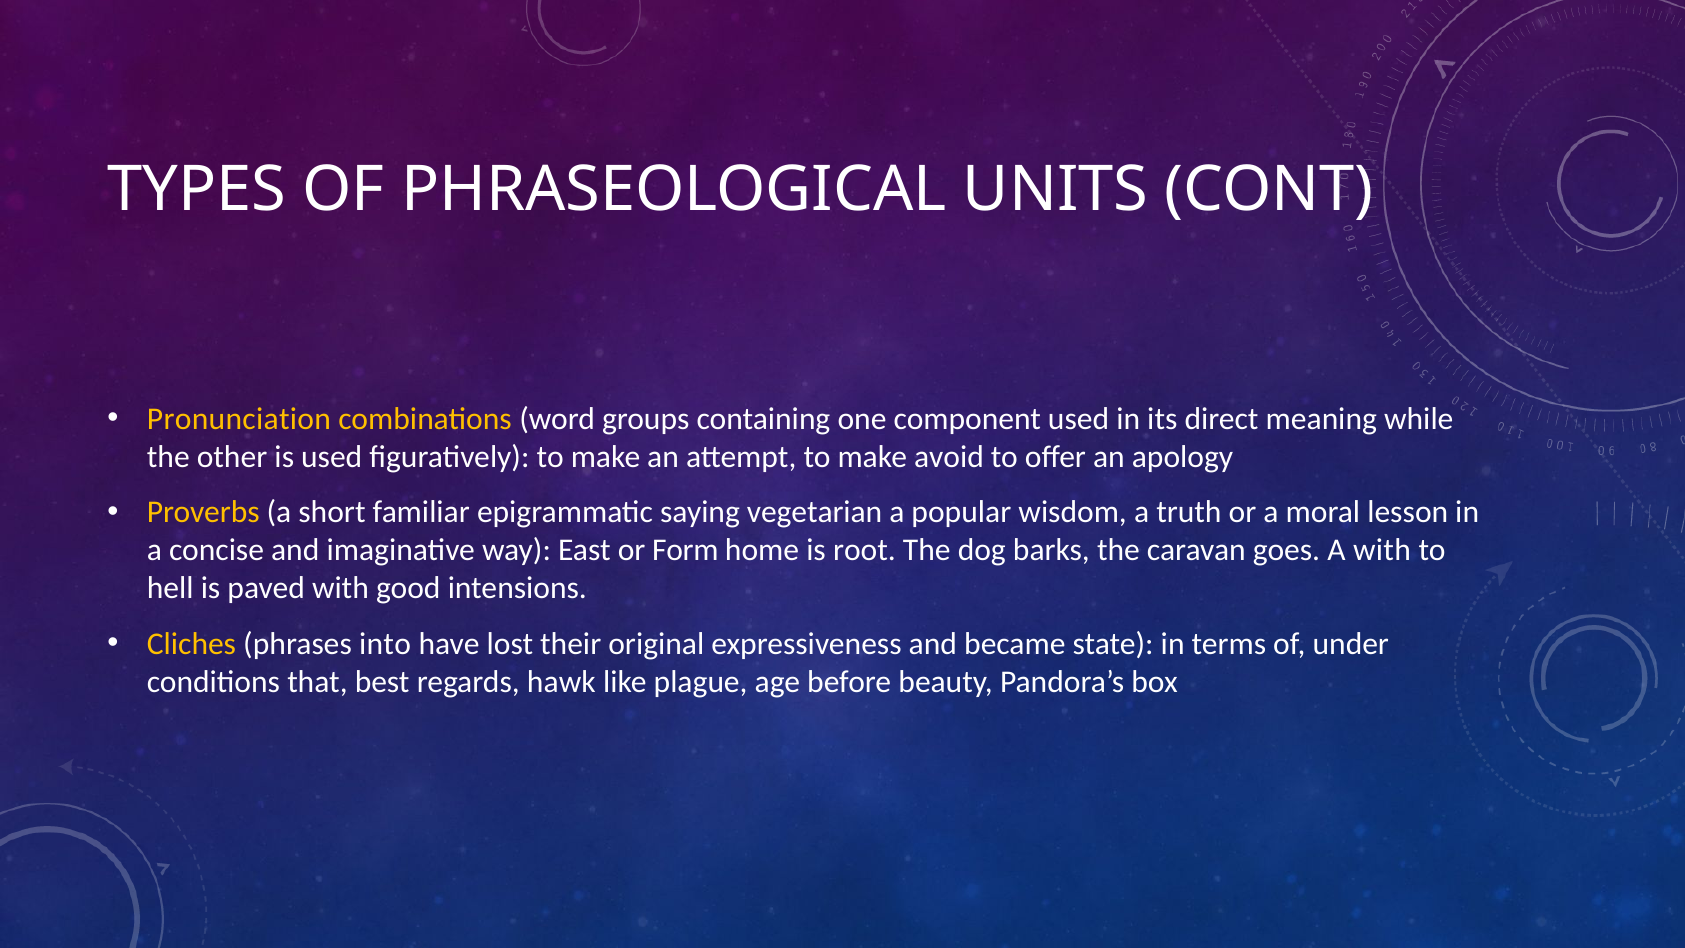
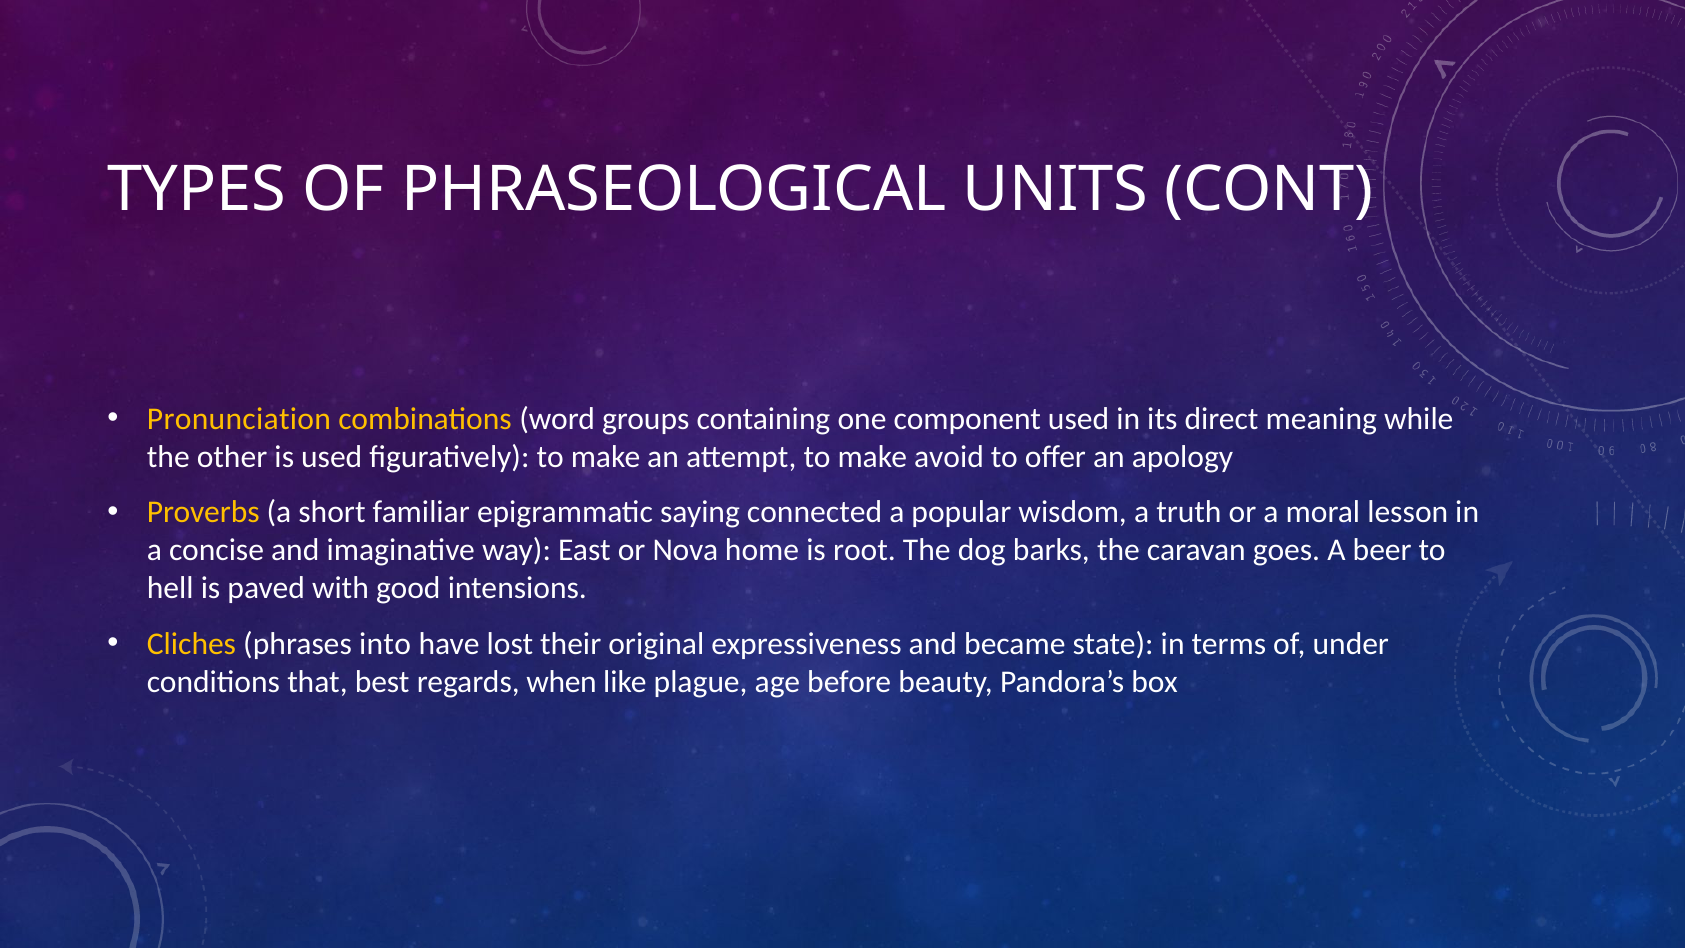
vegetarian: vegetarian -> connected
Form: Form -> Nova
A with: with -> beer
hawk: hawk -> when
